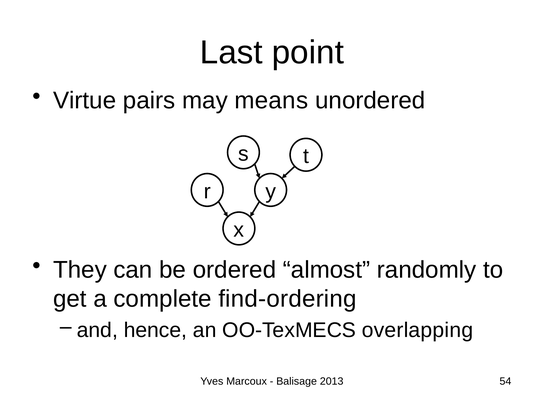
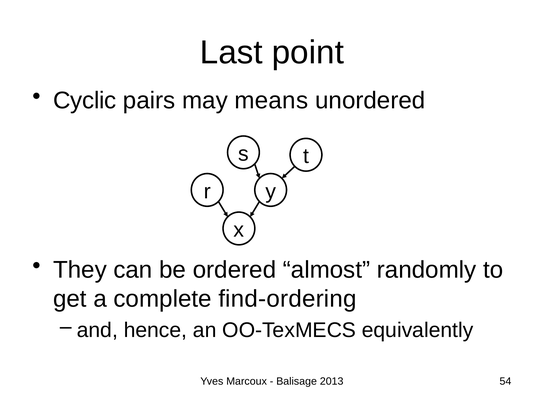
Virtue: Virtue -> Cyclic
overlapping: overlapping -> equivalently
